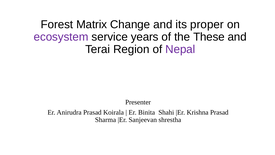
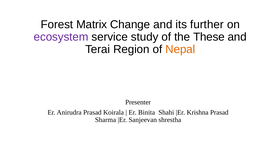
proper: proper -> further
years: years -> study
Nepal colour: purple -> orange
